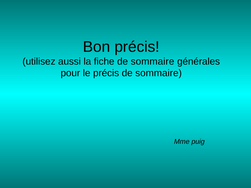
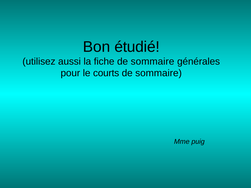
Bon précis: précis -> étudié
le précis: précis -> courts
